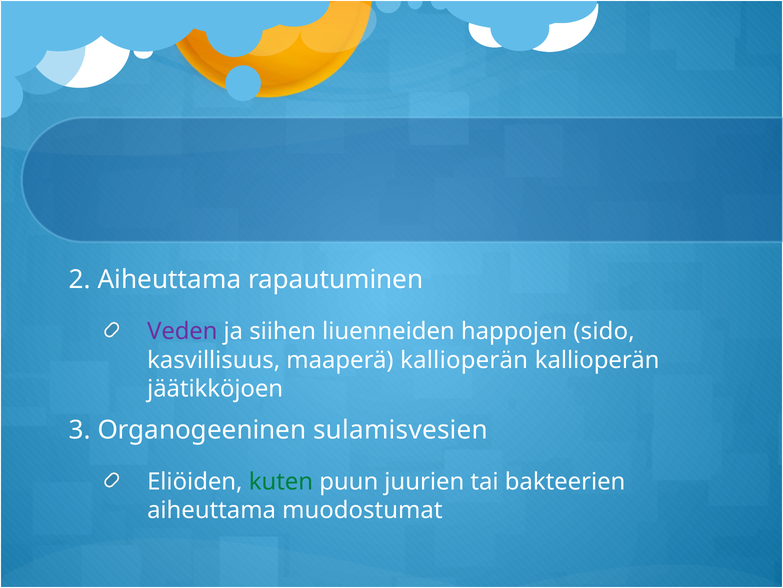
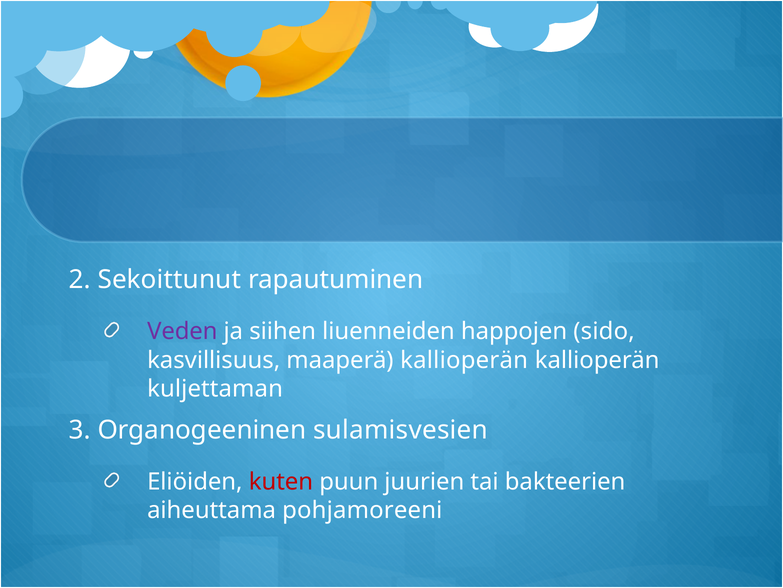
2 Aiheuttama: Aiheuttama -> Sekoittunut
jäätikköjoen: jäätikköjoen -> kuljettaman
kuten colour: green -> red
muodostumat: muodostumat -> pohjamoreeni
